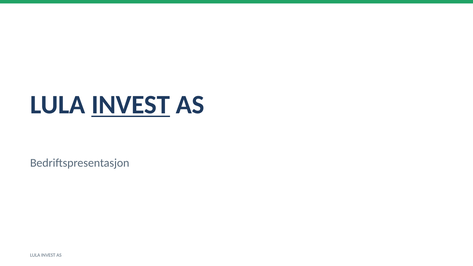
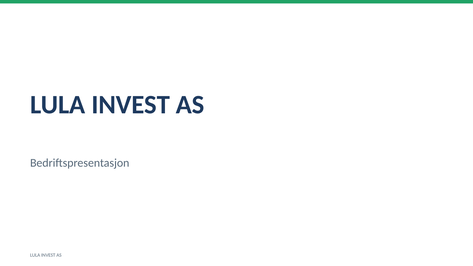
INVEST at (131, 105) underline: present -> none
